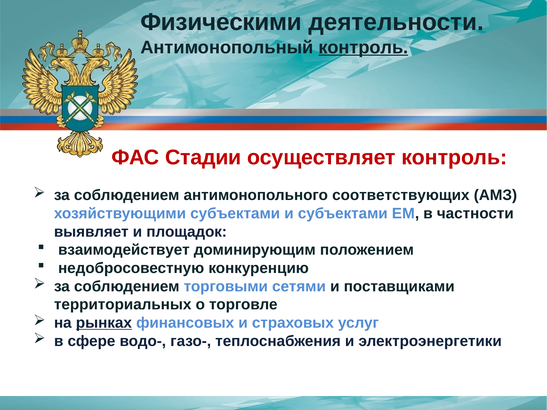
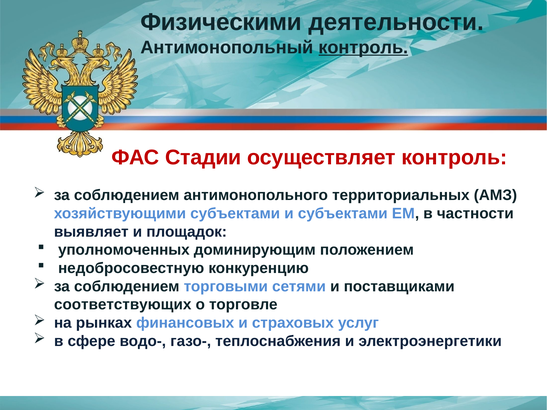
соответствующих: соответствующих -> территориальных
взаимодействует: взаимодействует -> уполномоченных
территориальных: территориальных -> соответствующих
рынках underline: present -> none
